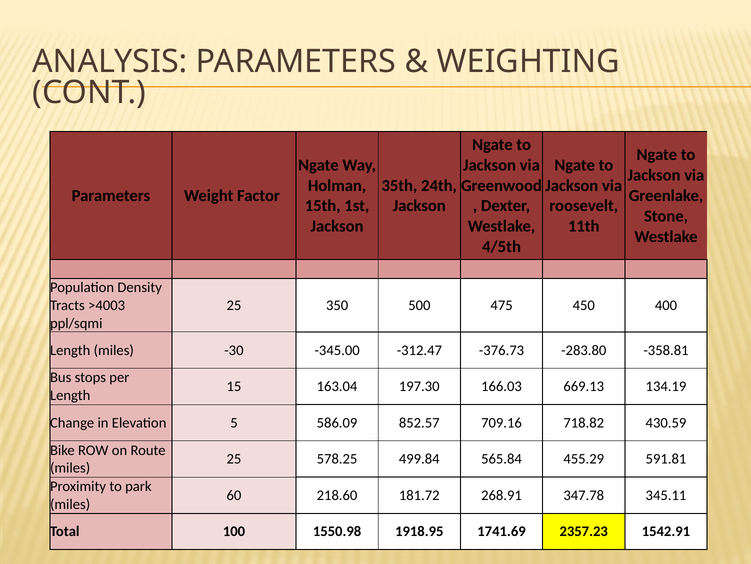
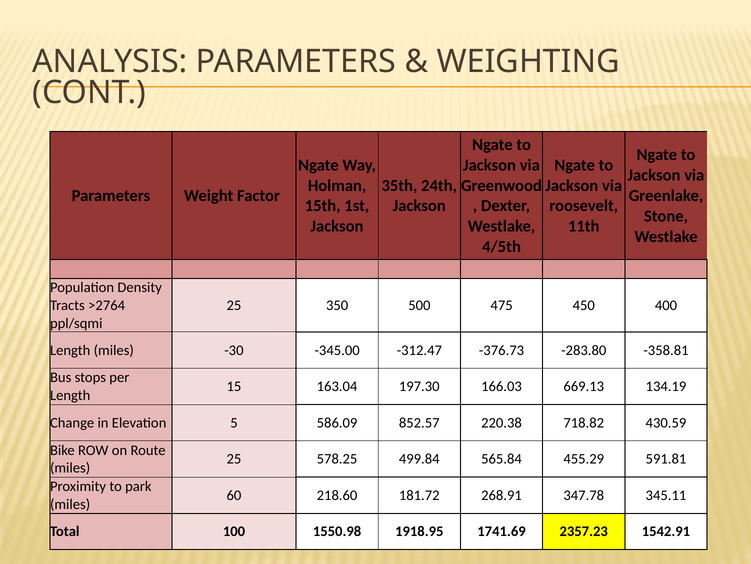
>4003: >4003 -> >2764
709.16: 709.16 -> 220.38
